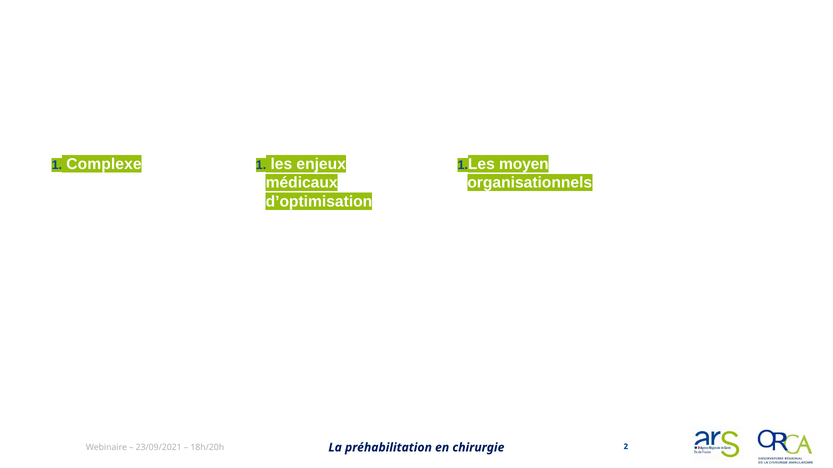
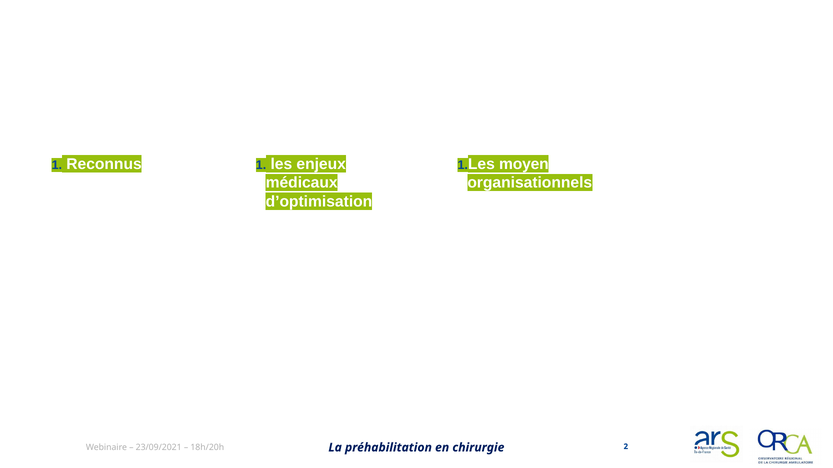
Complexe: Complexe -> Reconnus
